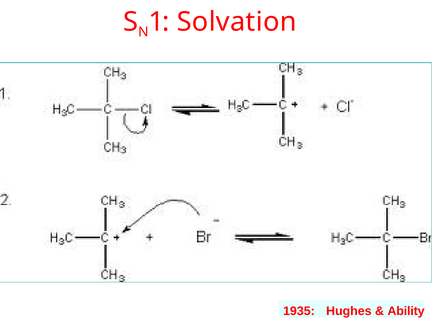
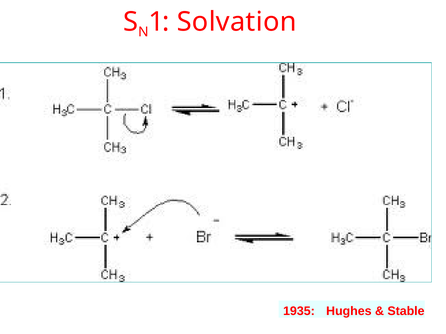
Ability: Ability -> Stable
